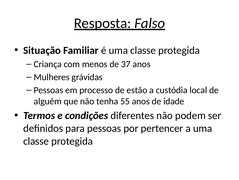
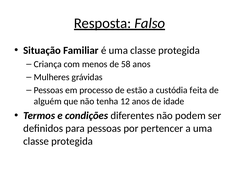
37: 37 -> 58
local: local -> feita
55: 55 -> 12
